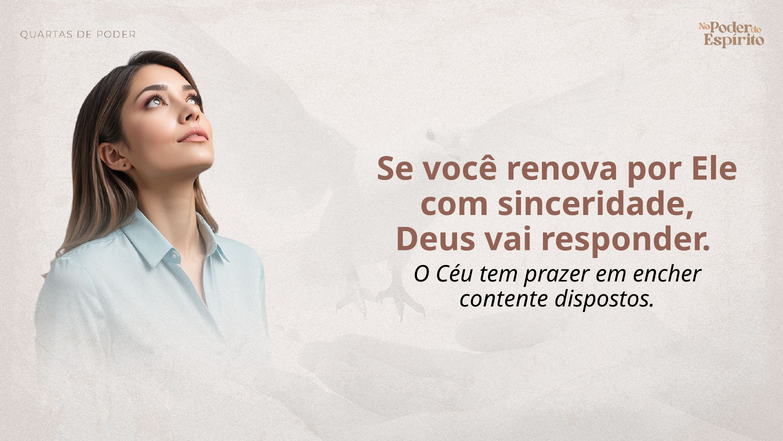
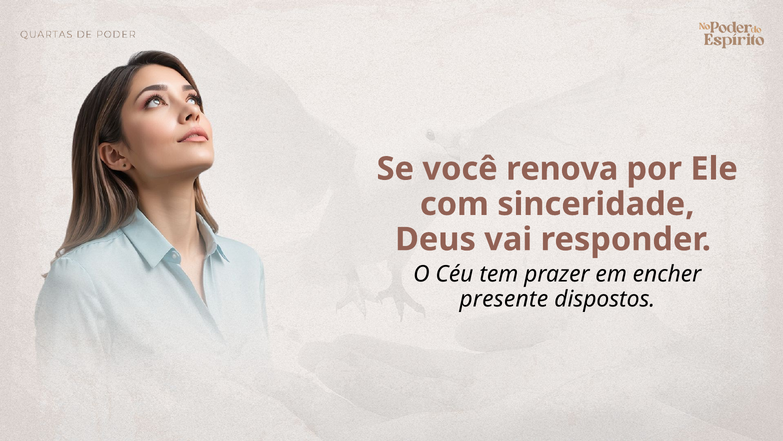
contente: contente -> presente
